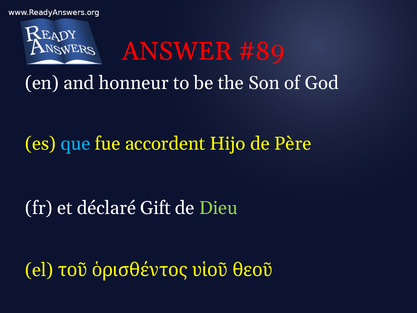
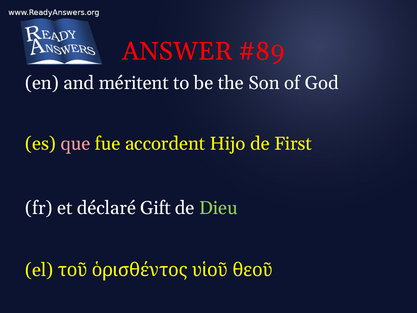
honneur: honneur -> méritent
que colour: light blue -> pink
Père: Père -> First
